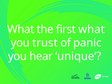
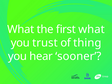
panic: panic -> thing
unique: unique -> sooner
